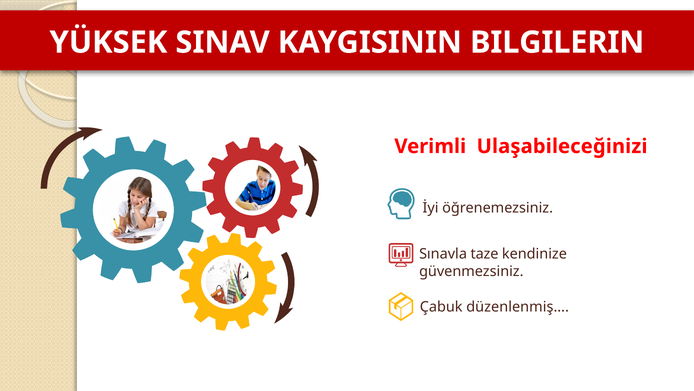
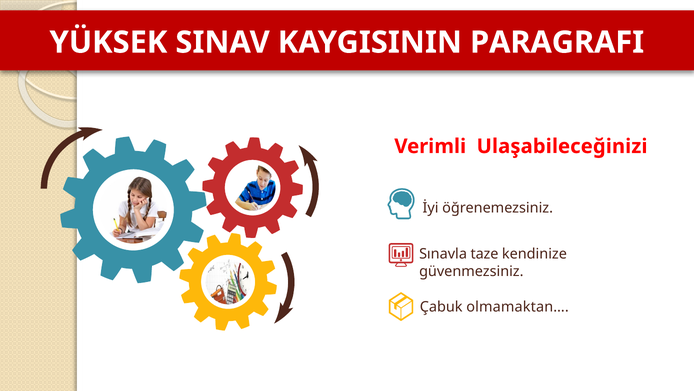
BILGILERIN: BILGILERIN -> PARAGRAFI
düzenlenmiş…: düzenlenmiş… -> olmamaktan…
